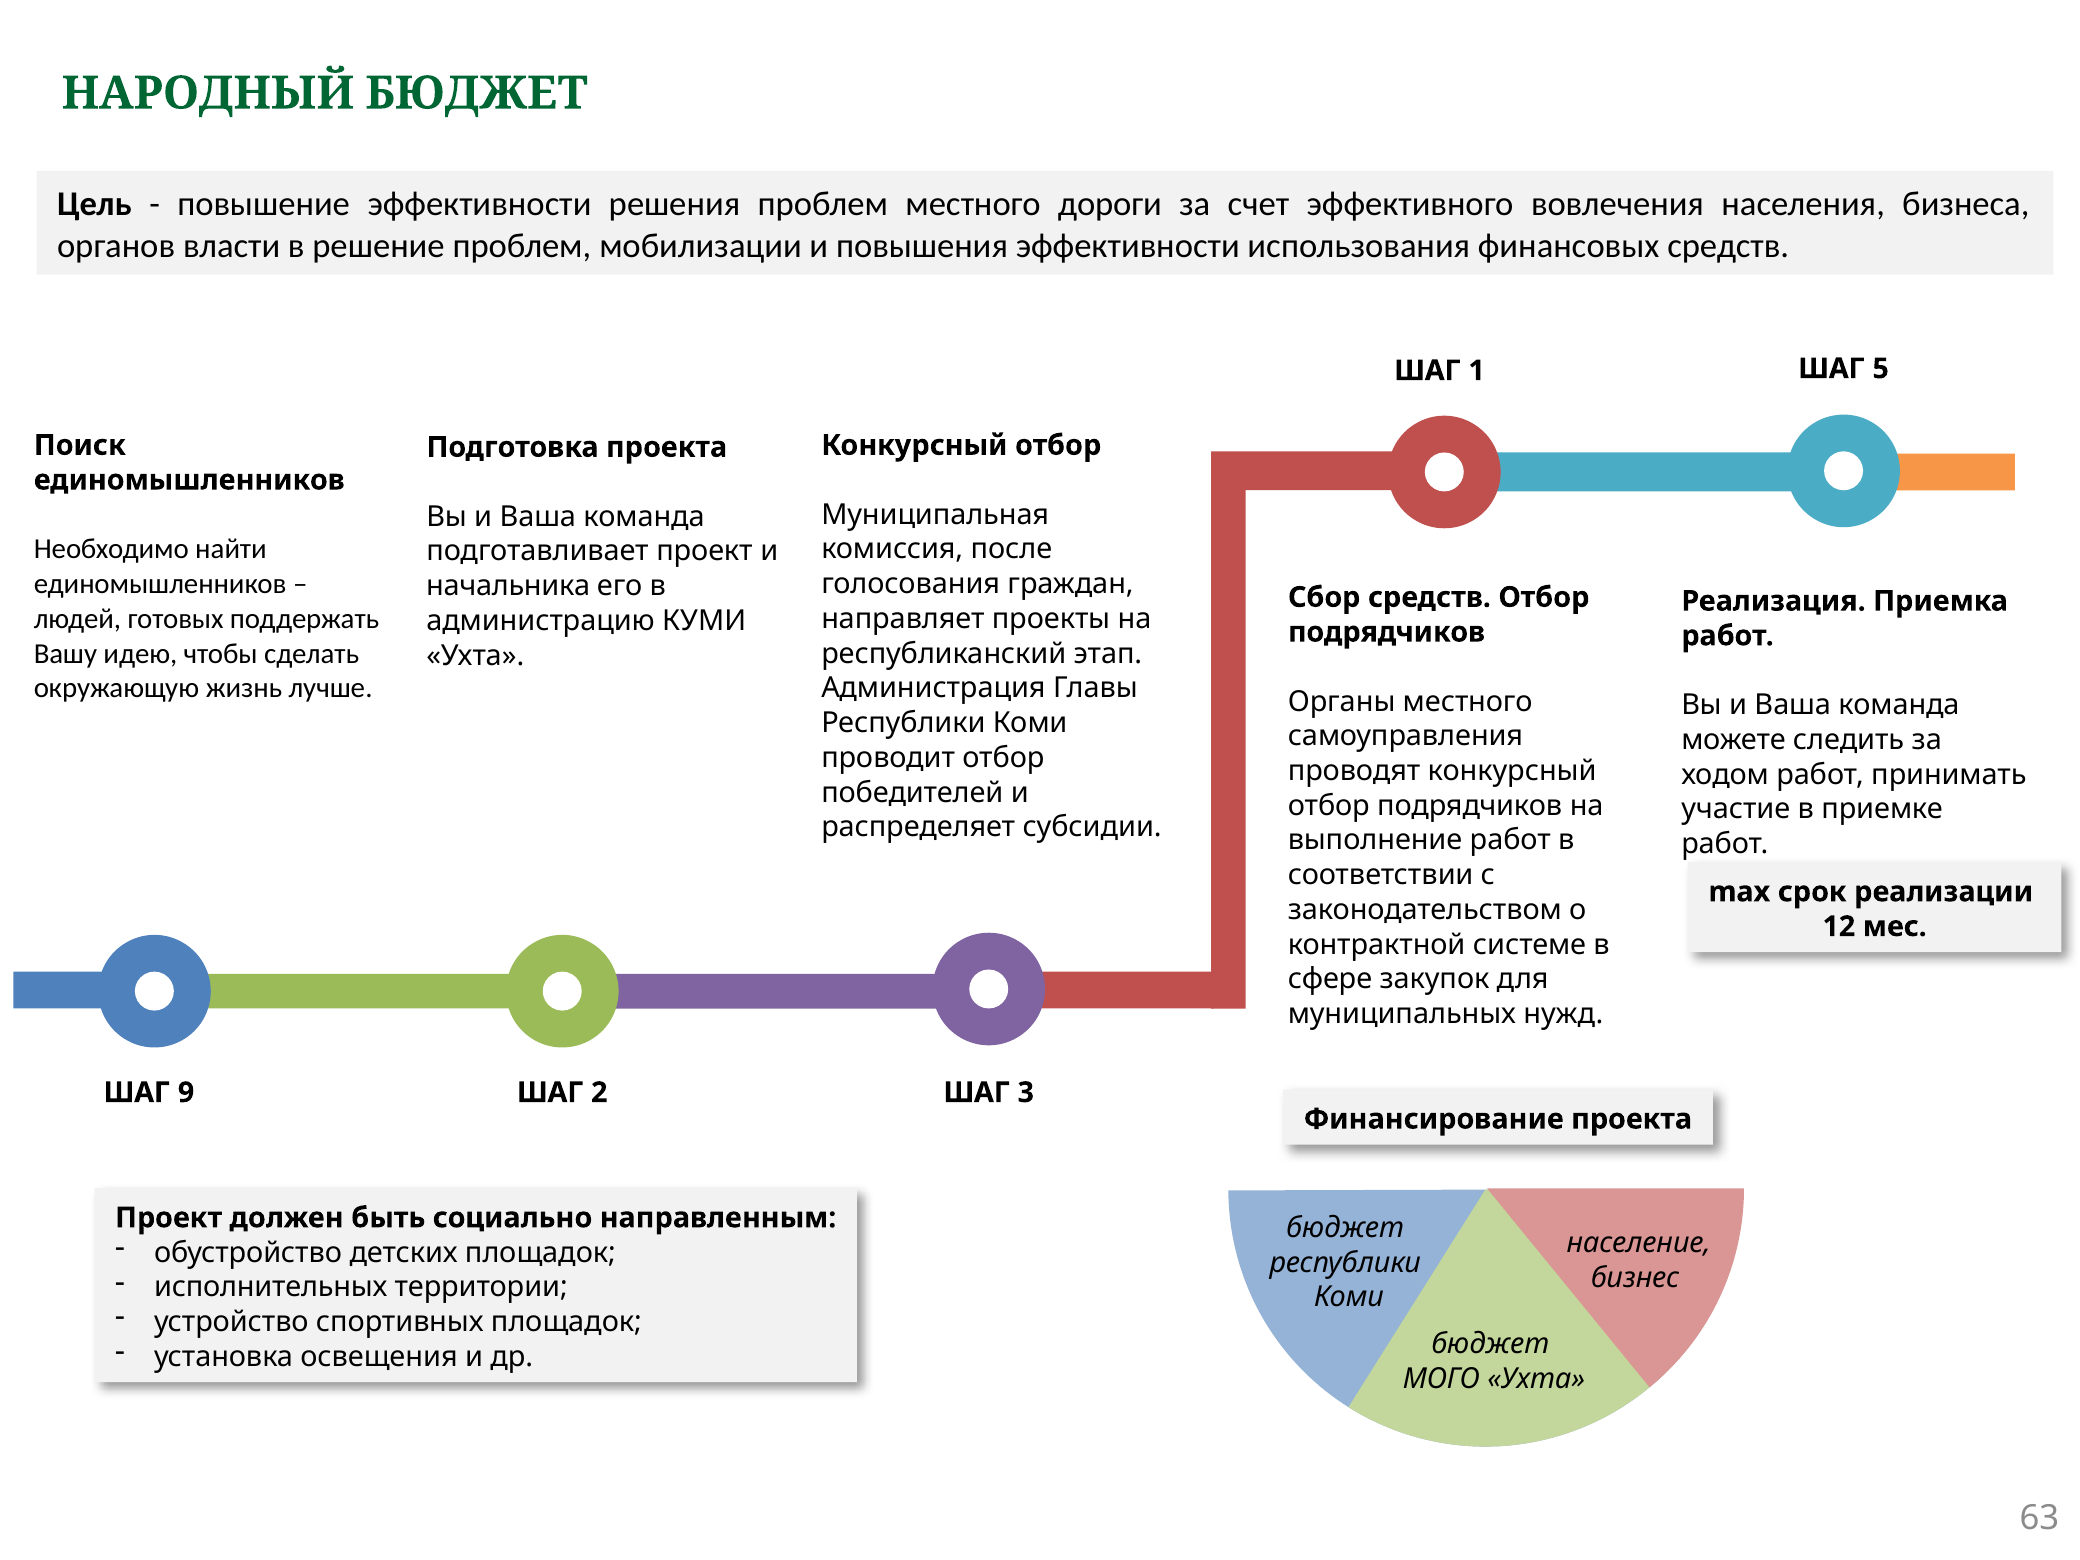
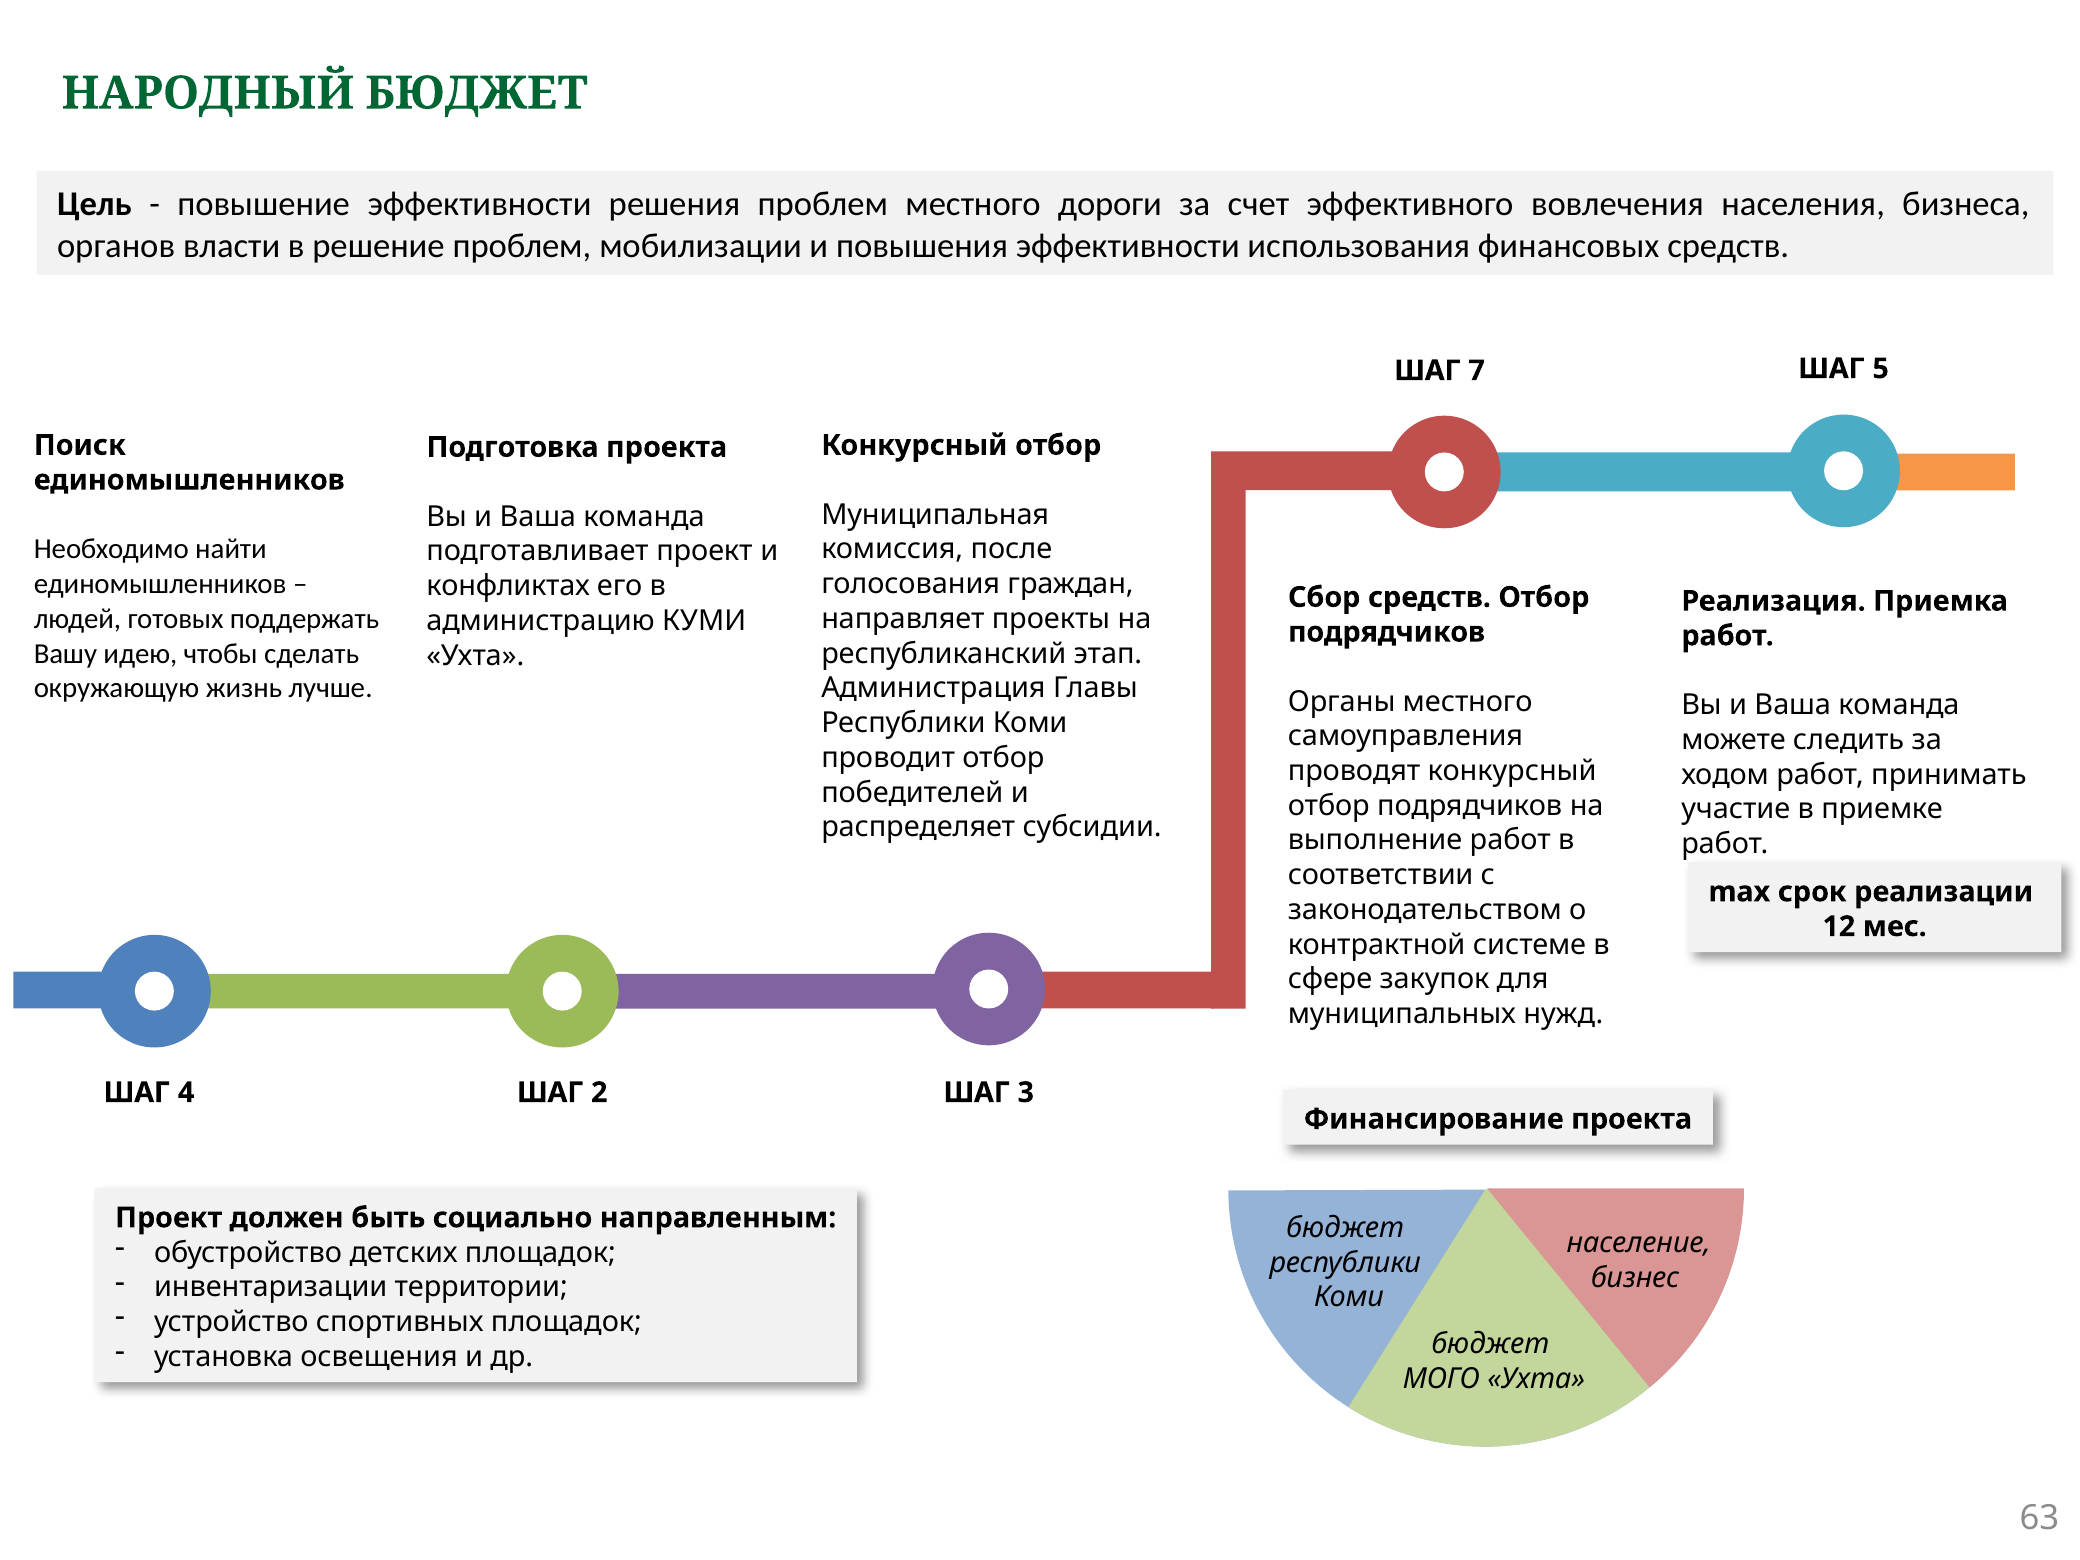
1: 1 -> 7
начальника: начальника -> конфликтах
9: 9 -> 4
исполнительных: исполнительных -> инвентаризации
